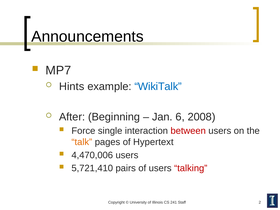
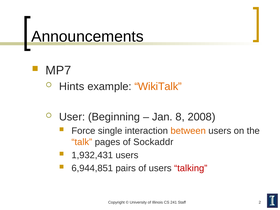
WikiTalk colour: blue -> orange
After: After -> User
6: 6 -> 8
between colour: red -> orange
Hypertext: Hypertext -> Sockaddr
4,470,006: 4,470,006 -> 1,932,431
5,721,410: 5,721,410 -> 6,944,851
